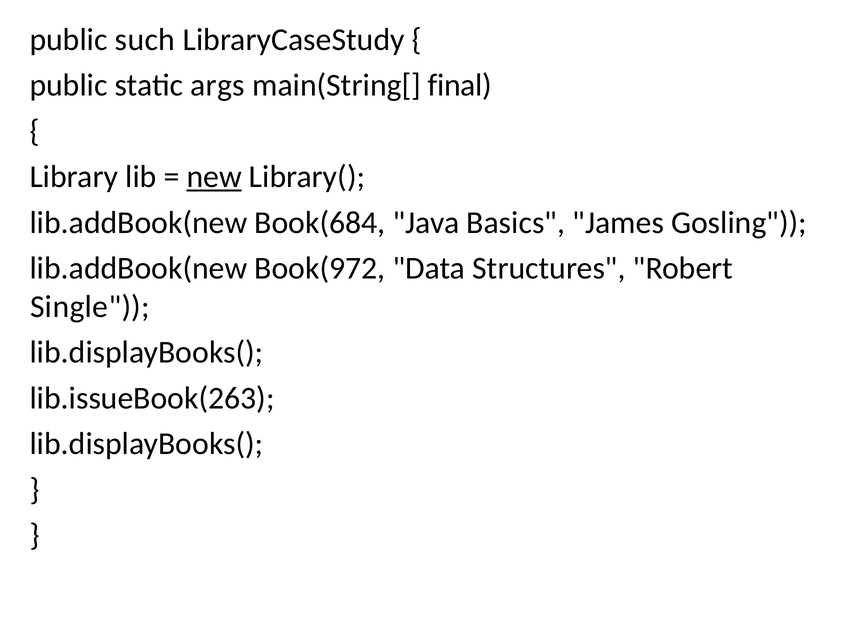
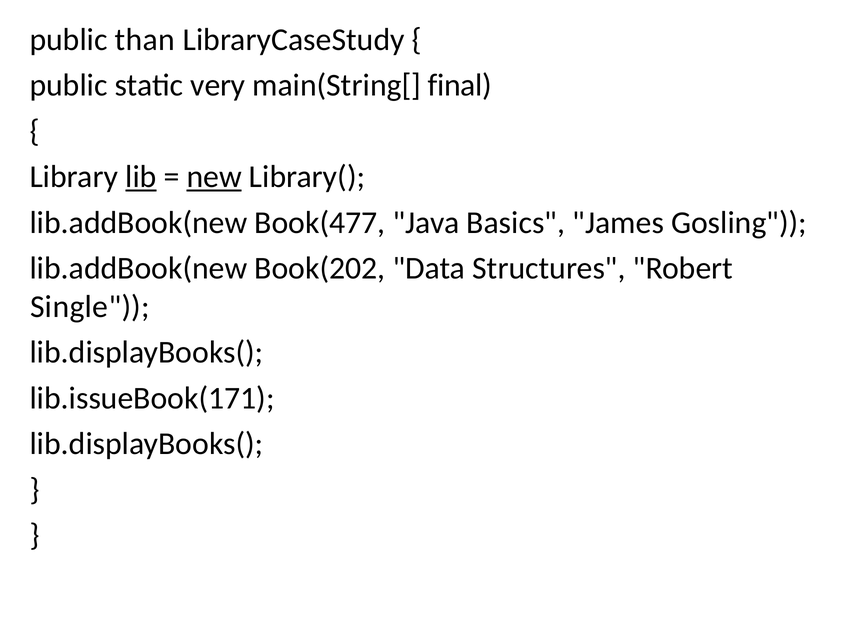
such: such -> than
args: args -> very
lib underline: none -> present
Book(684: Book(684 -> Book(477
Book(972: Book(972 -> Book(202
lib.issueBook(263: lib.issueBook(263 -> lib.issueBook(171
